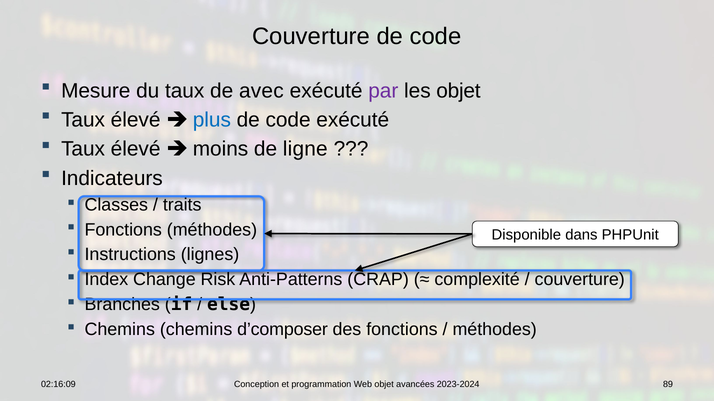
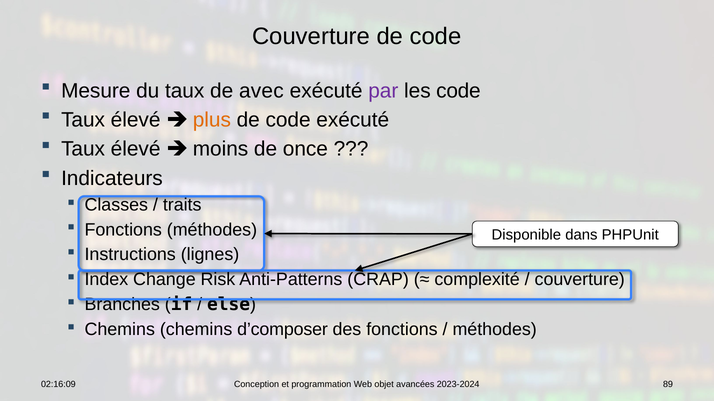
les objet: objet -> code
plus colour: blue -> orange
ligne: ligne -> once
